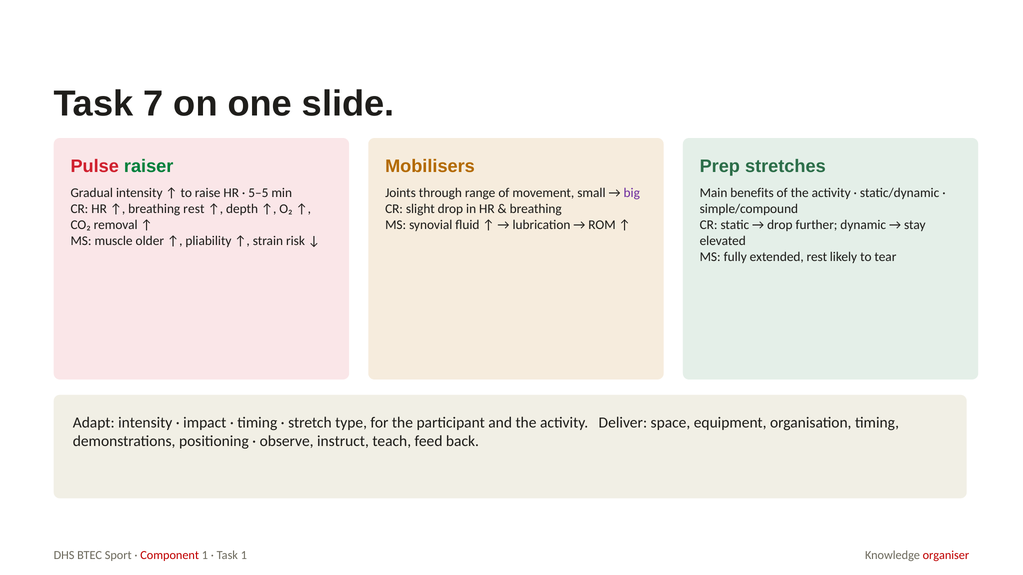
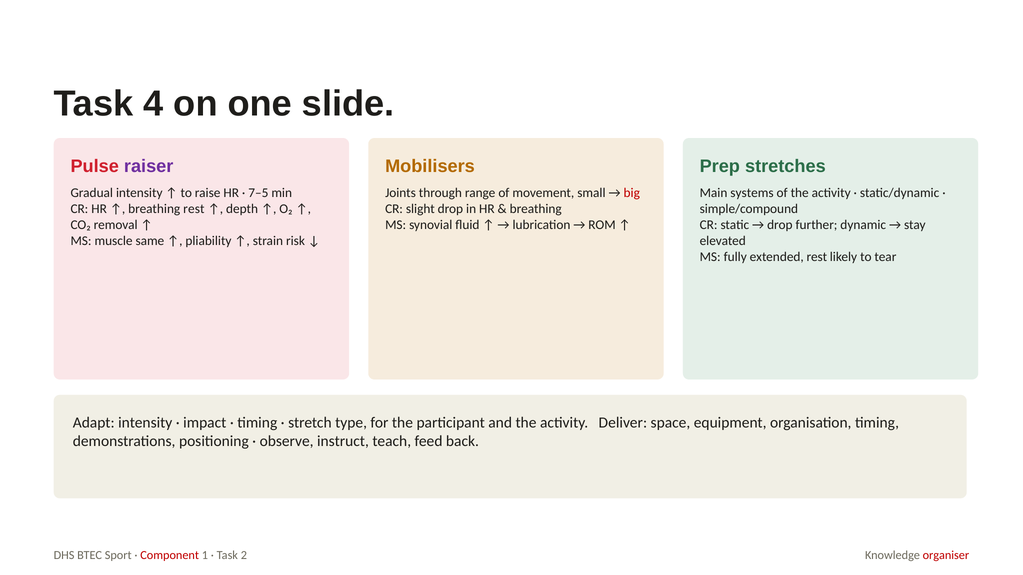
7: 7 -> 4
raiser colour: green -> purple
5–5: 5–5 -> 7–5
big colour: purple -> red
benefits: benefits -> systems
older: older -> same
Task 1: 1 -> 2
